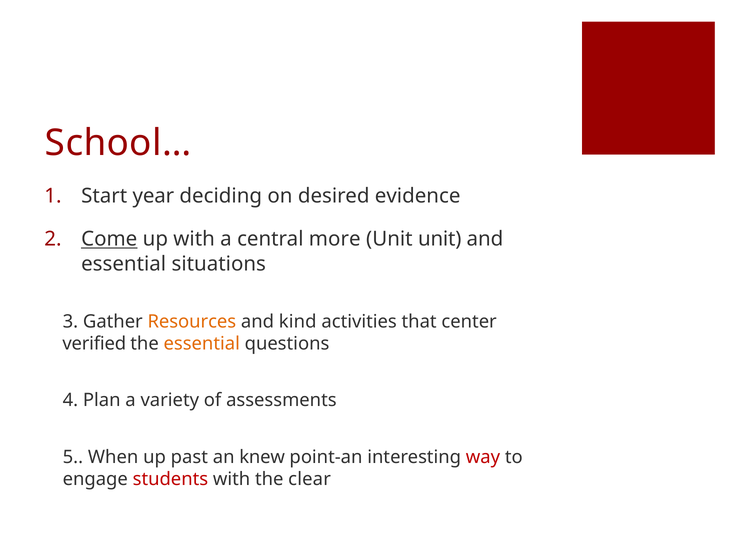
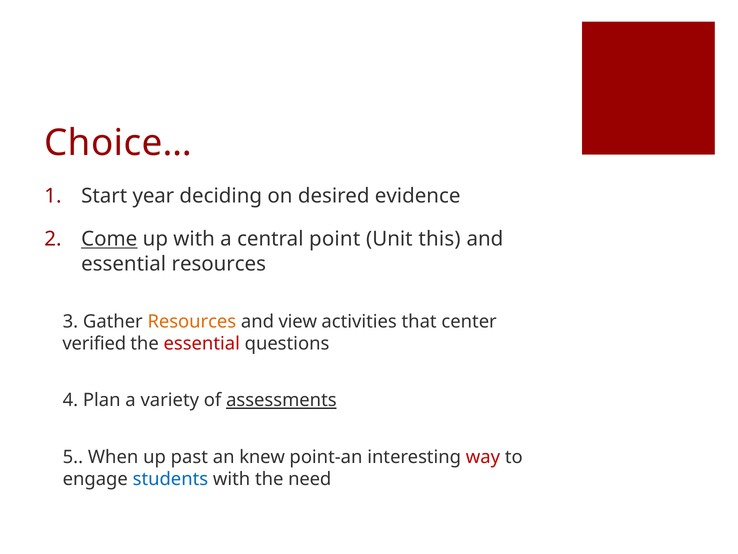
School…: School… -> Choice…
more: more -> point
Unit unit: unit -> this
essential situations: situations -> resources
kind: kind -> view
essential at (202, 343) colour: orange -> red
assessments underline: none -> present
students colour: red -> blue
clear: clear -> need
